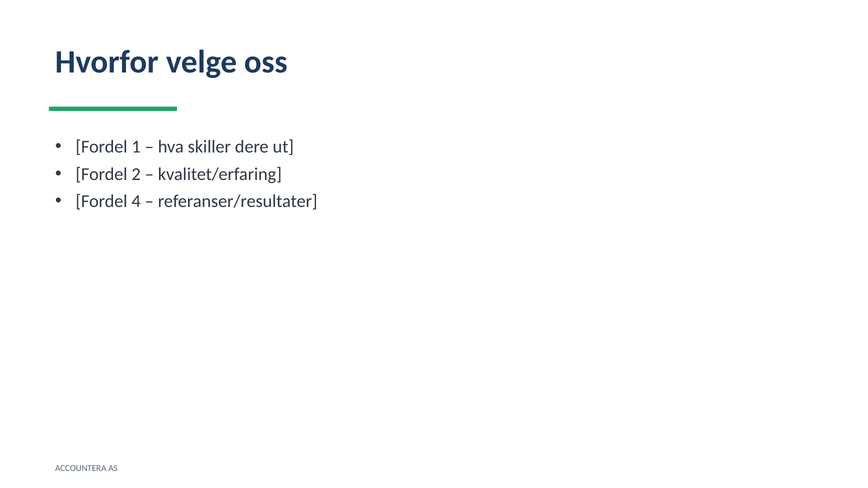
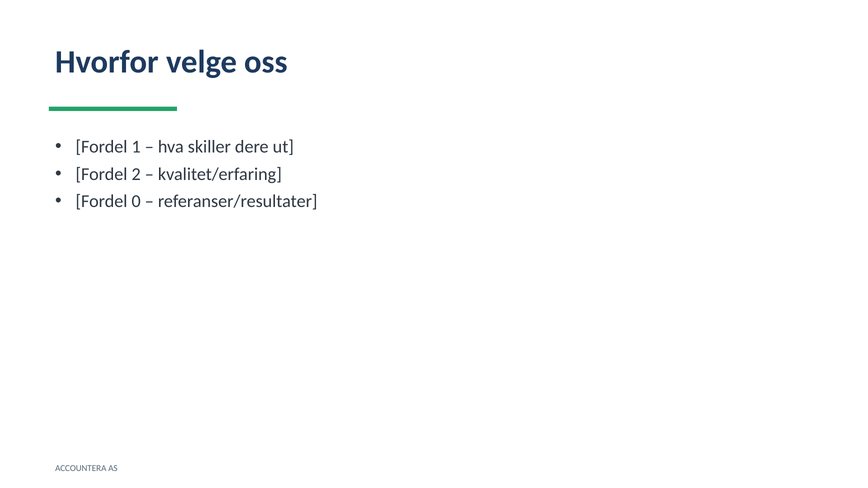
4: 4 -> 0
